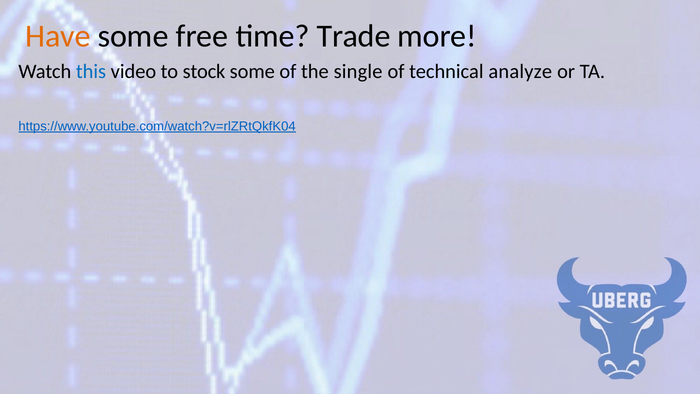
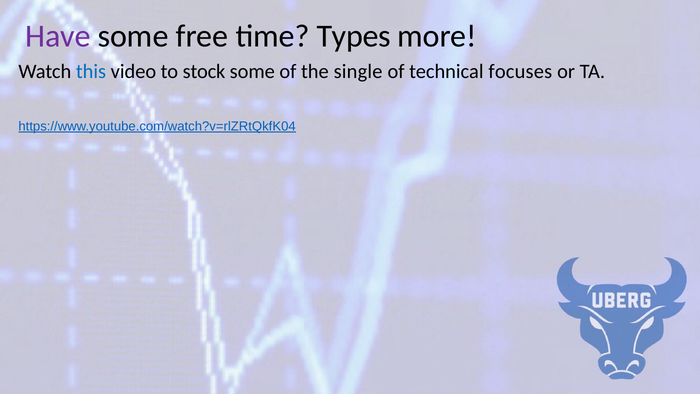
Have colour: orange -> purple
Trade: Trade -> Types
analyze: analyze -> focuses
